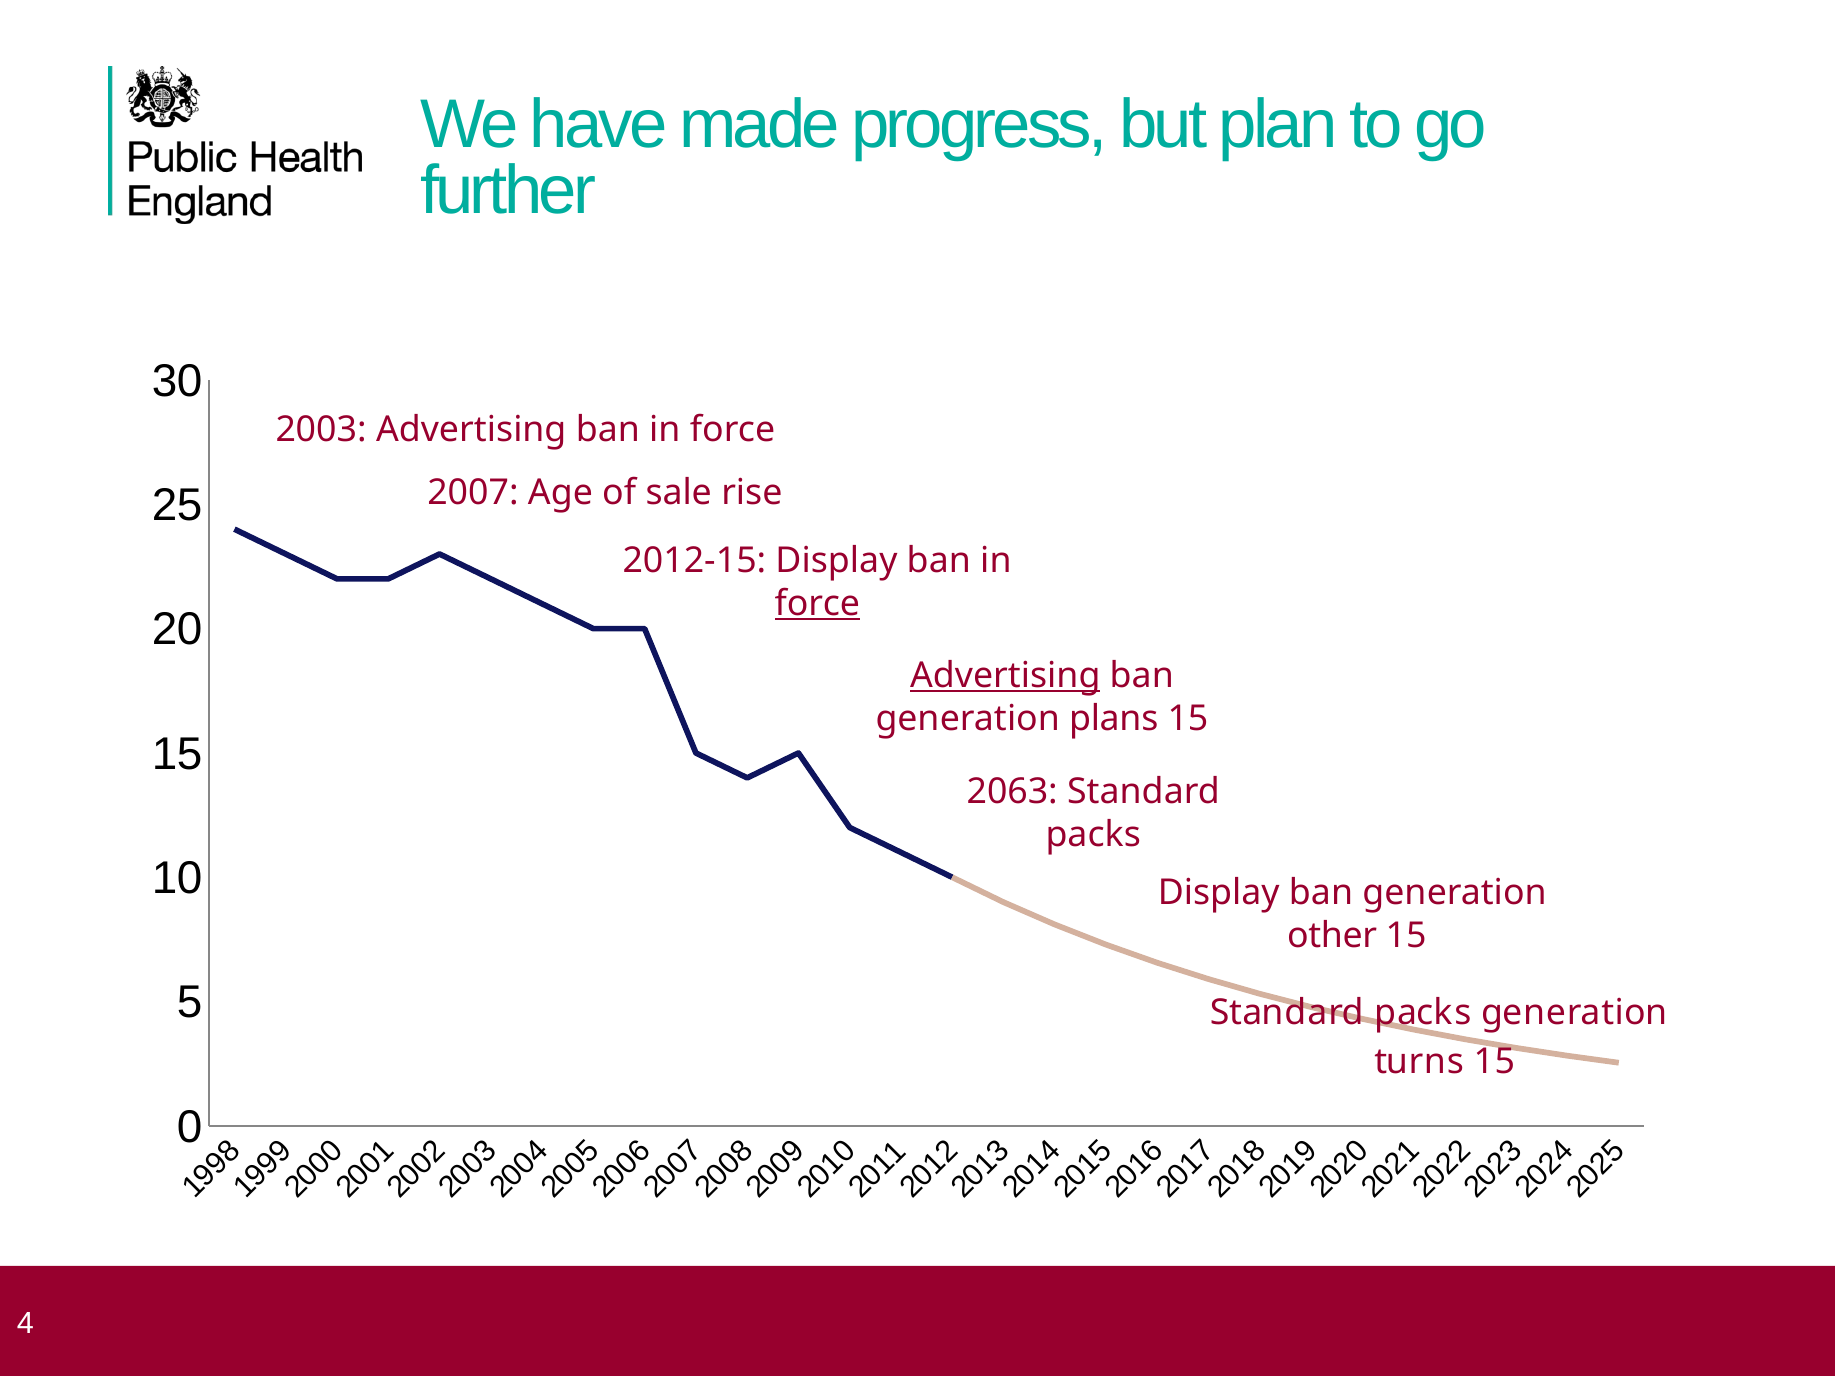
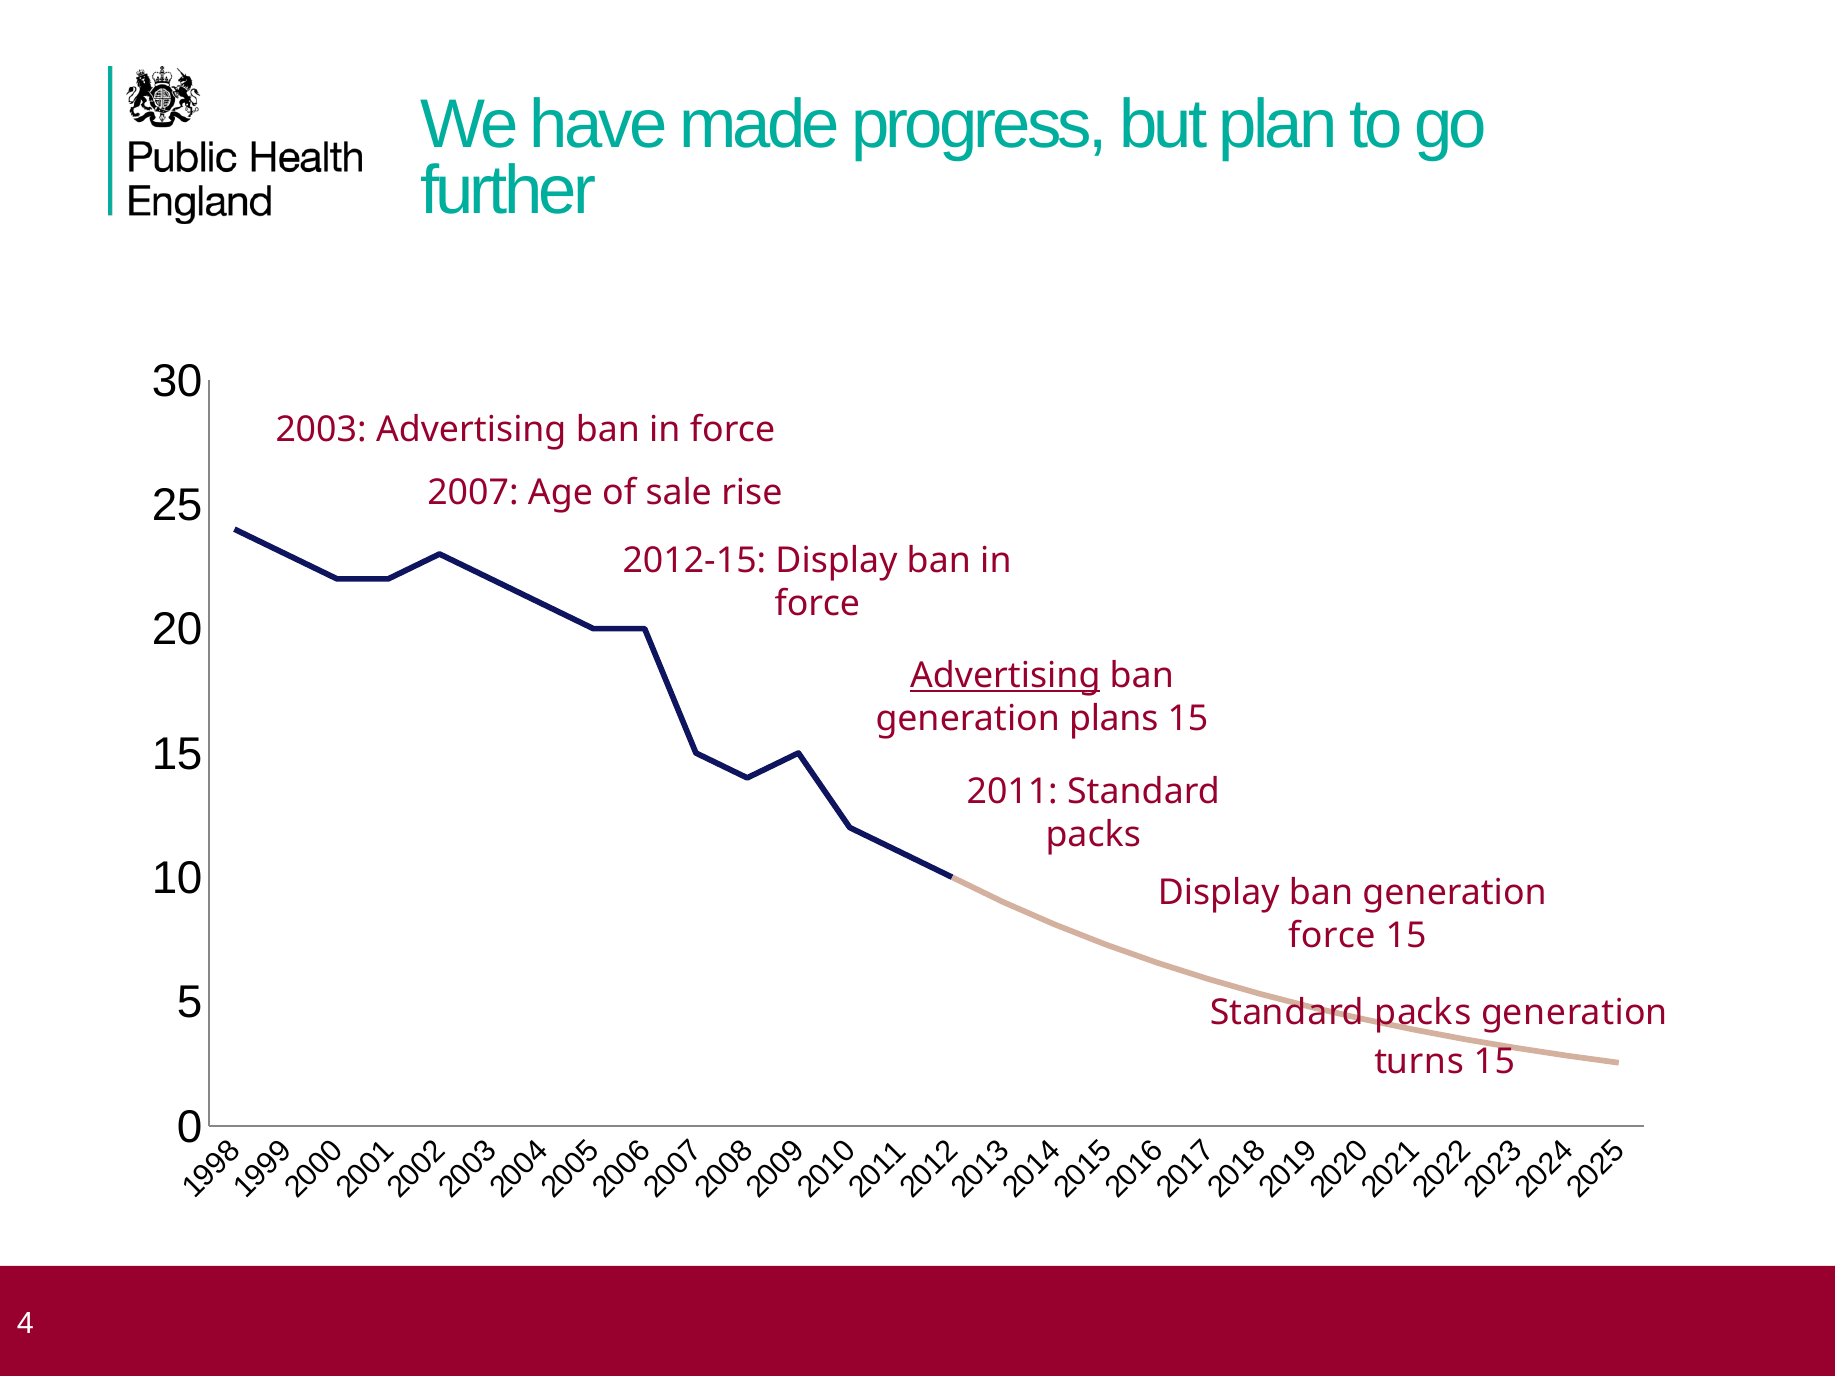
force at (817, 604) underline: present -> none
2063: 2063 -> 2011
other at (1332, 935): other -> force
